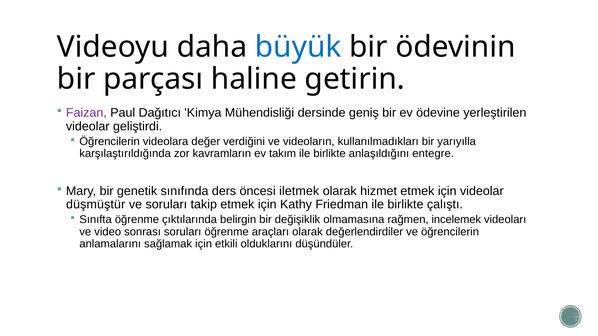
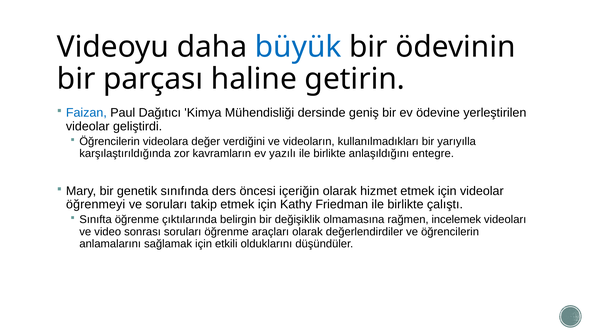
Faizan colour: purple -> blue
takım: takım -> yazılı
iletmek: iletmek -> içeriğin
düşmüştür: düşmüştür -> öğrenmeyi
